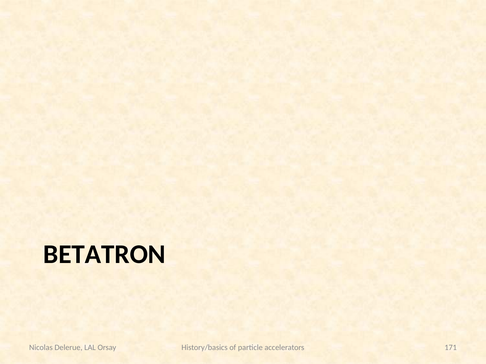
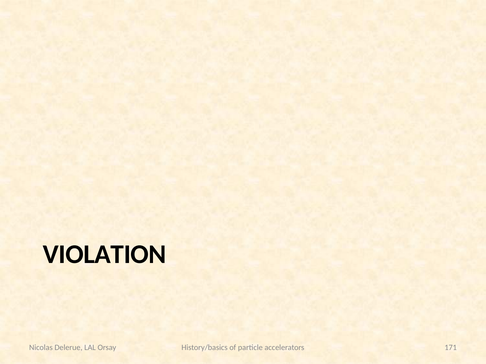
BETATRON: BETATRON -> VIOLATION
